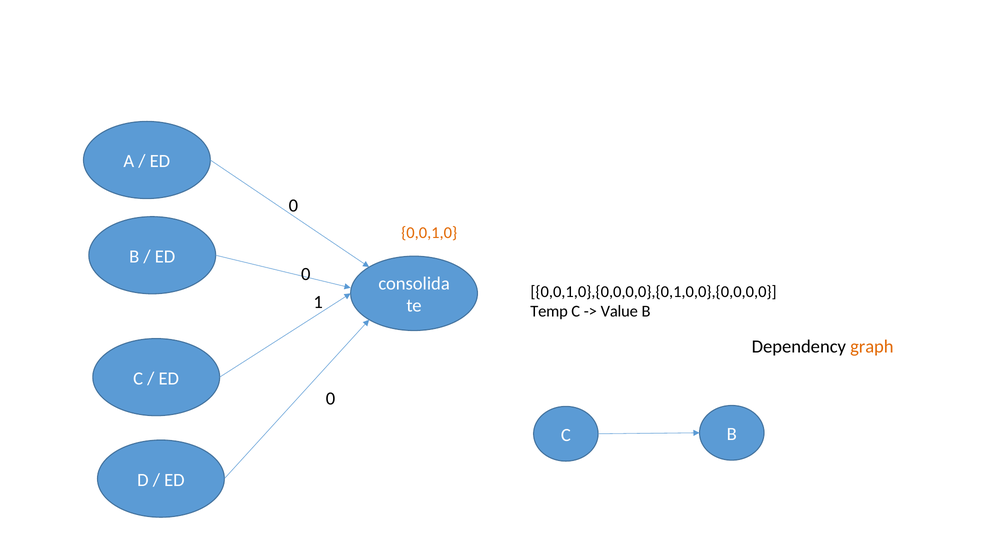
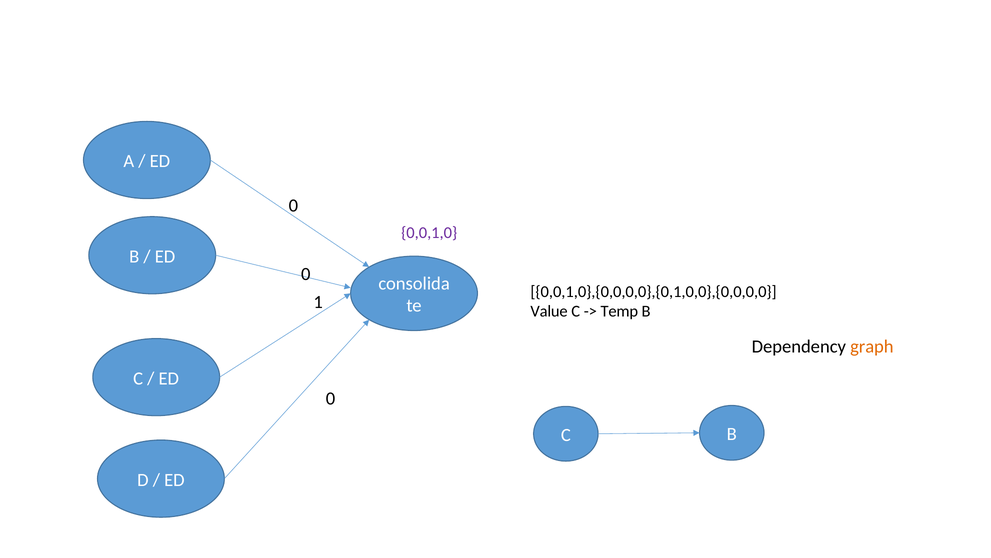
0,0,1,0 colour: orange -> purple
Temp: Temp -> Value
Value: Value -> Temp
